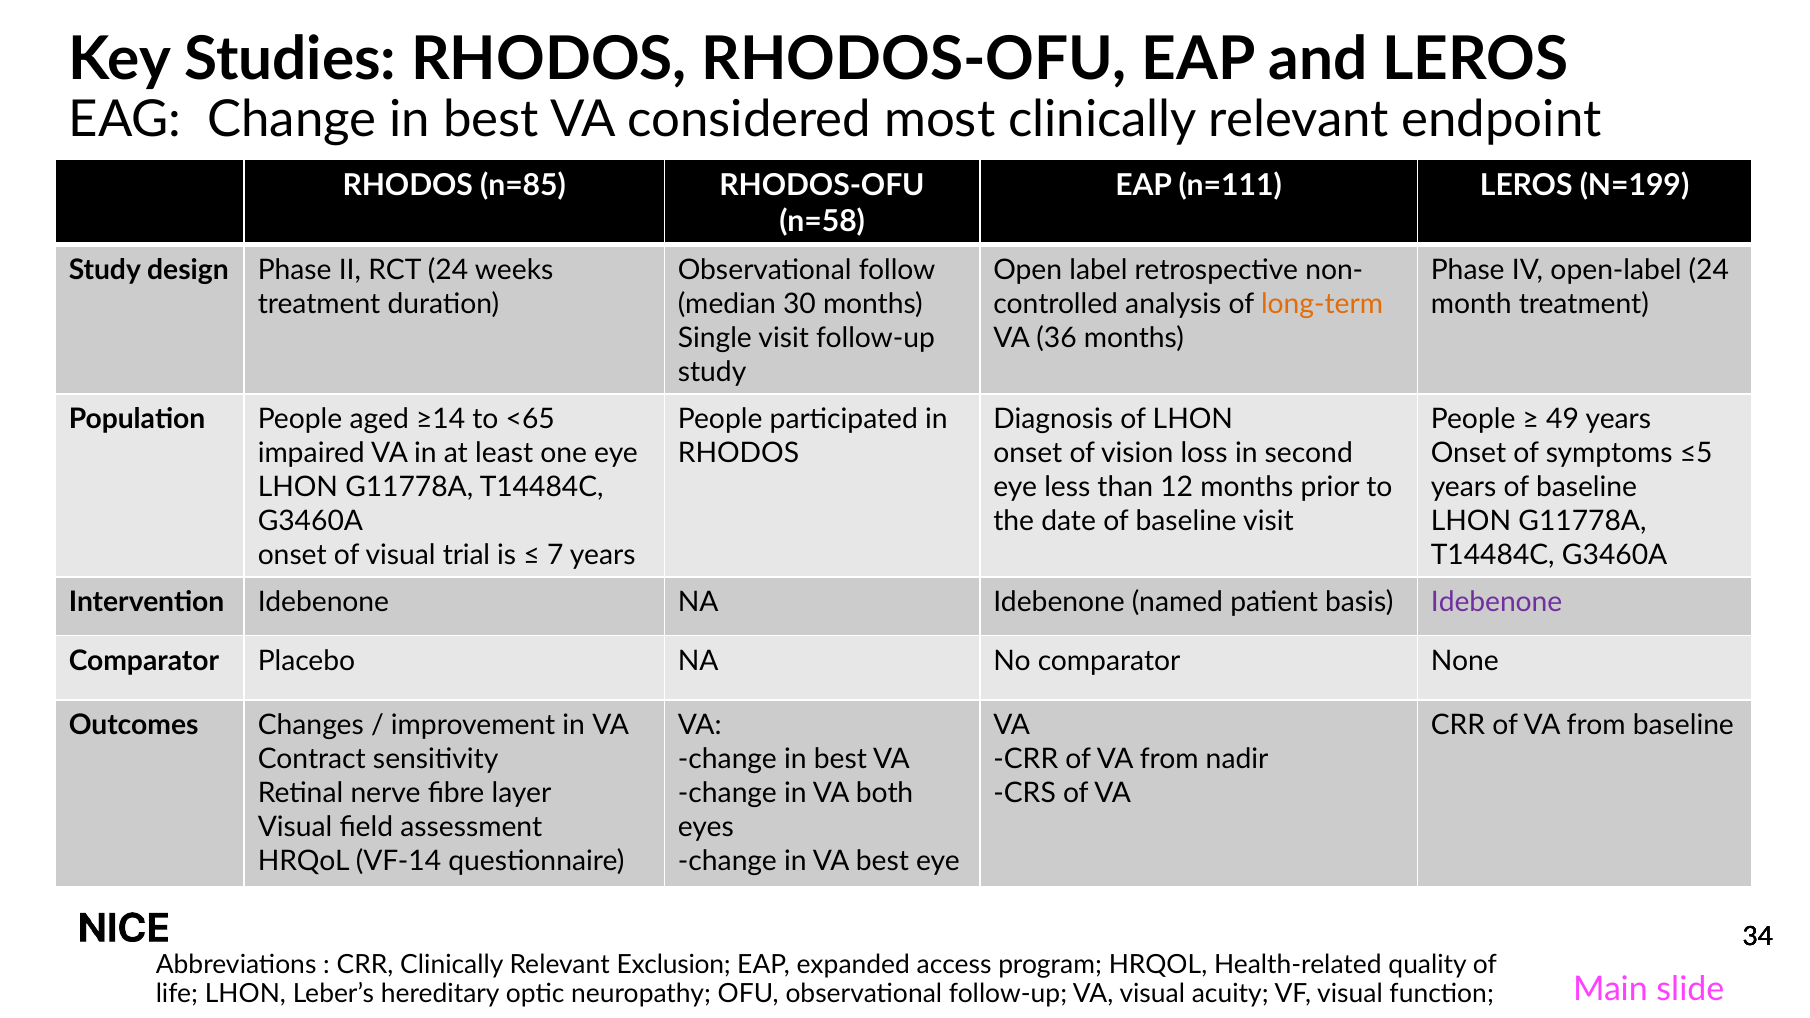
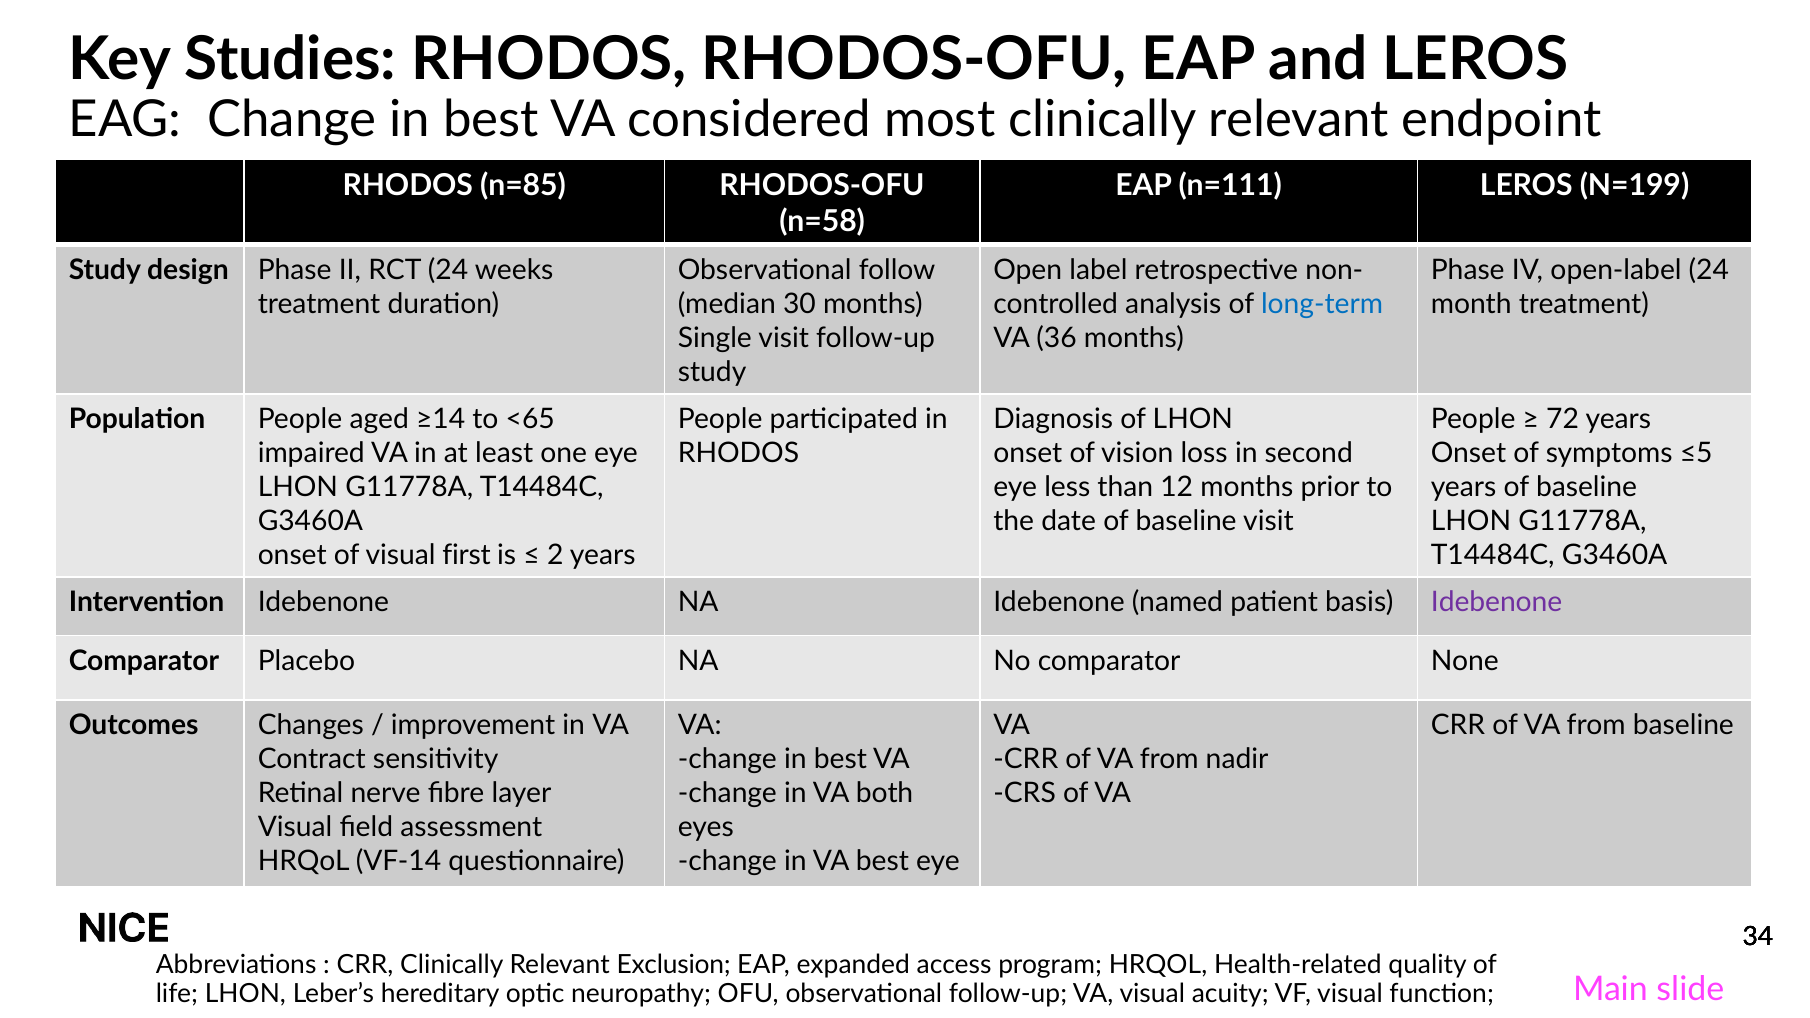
long-term colour: orange -> blue
49: 49 -> 72
trial: trial -> first
7: 7 -> 2
